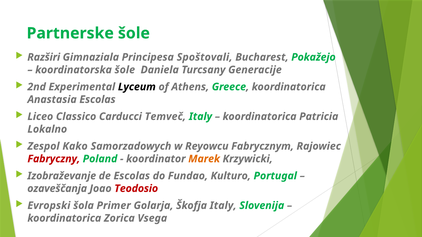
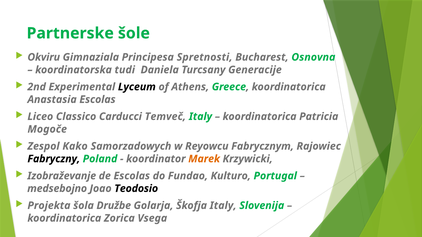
Razširi: Razširi -> Okviru
Spoštovali: Spoštovali -> Spretnosti
Pokažejo: Pokažejo -> Osnovna
koordinatorska šole: šole -> tudi
Lokalno: Lokalno -> Mogoče
Fabryczny colour: red -> black
ozaveščanja: ozaveščanja -> medsebojno
Teodosio colour: red -> black
Evropski: Evropski -> Projekta
Primer: Primer -> Družbe
